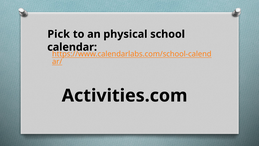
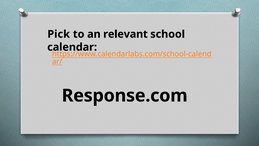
physical: physical -> relevant
Activities.com: Activities.com -> Response.com
